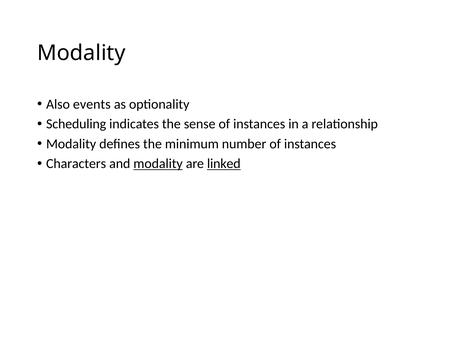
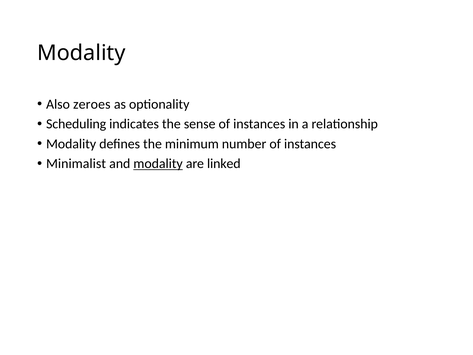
events: events -> zeroes
Characters: Characters -> Minimalist
linked underline: present -> none
